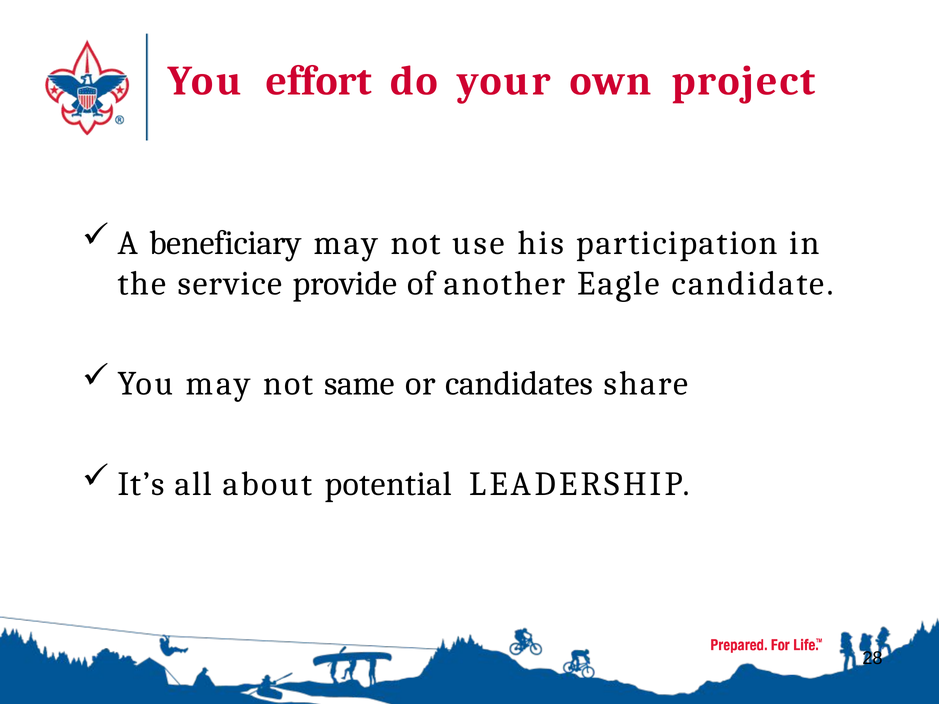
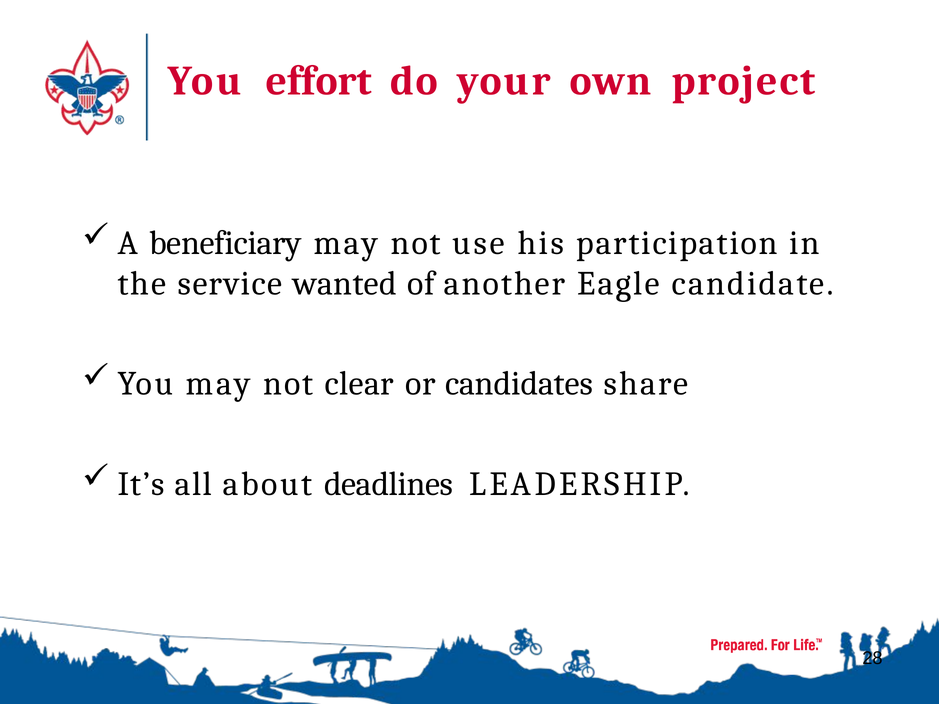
provide: provide -> wanted
same: same -> clear
potential: potential -> deadlines
